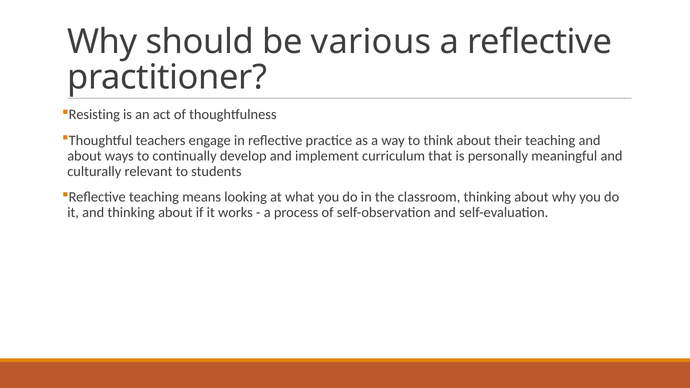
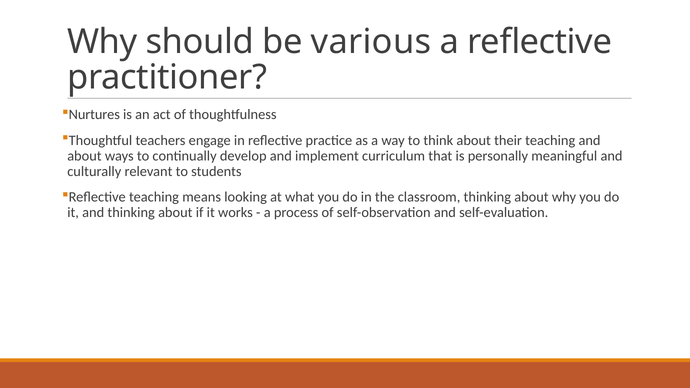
Resisting: Resisting -> Nurtures
